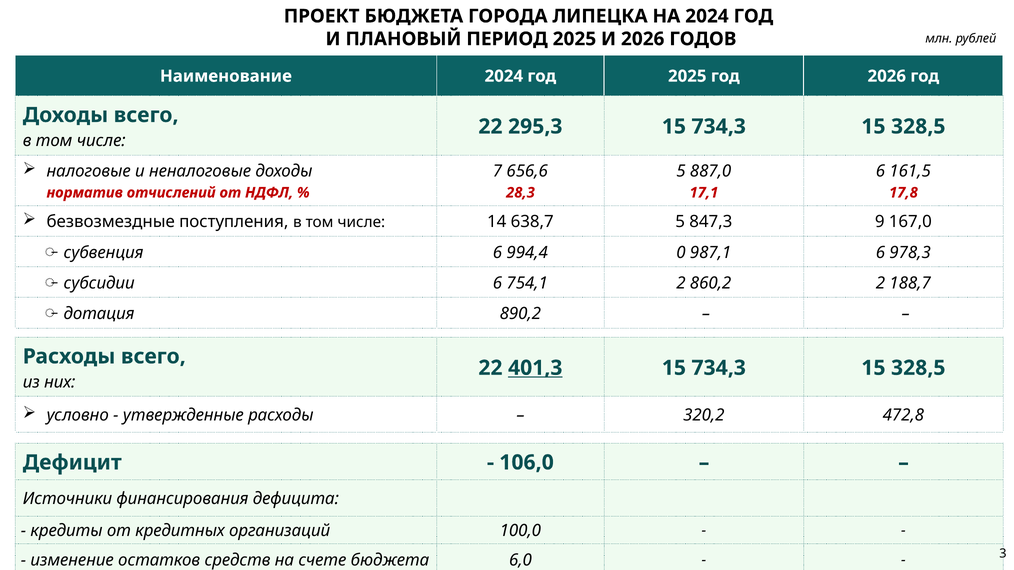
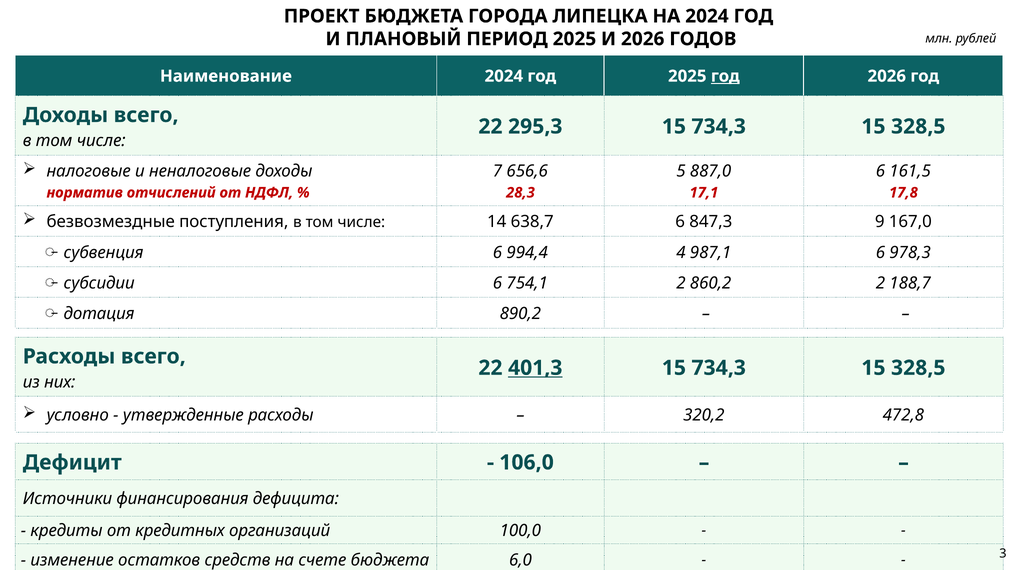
год at (725, 76) underline: none -> present
638,7 5: 5 -> 6
0: 0 -> 4
